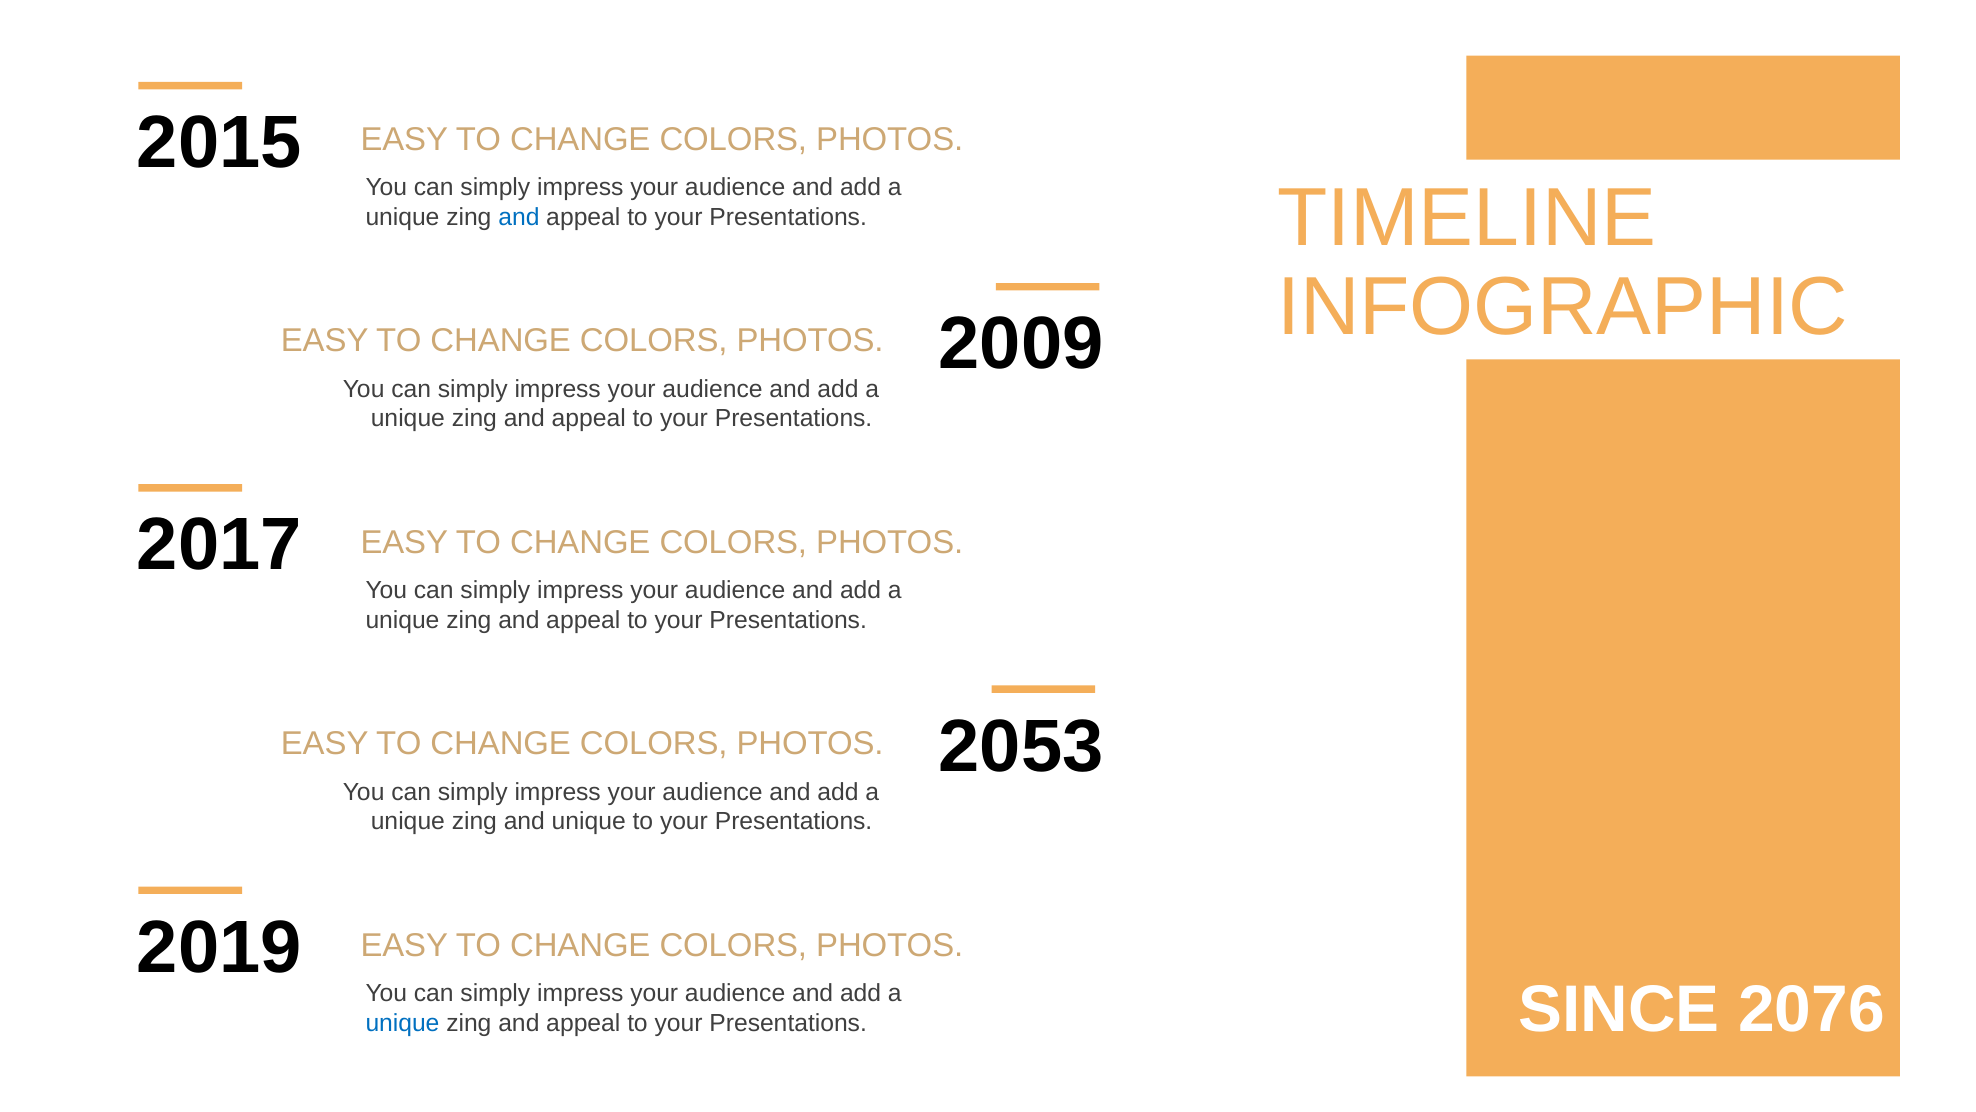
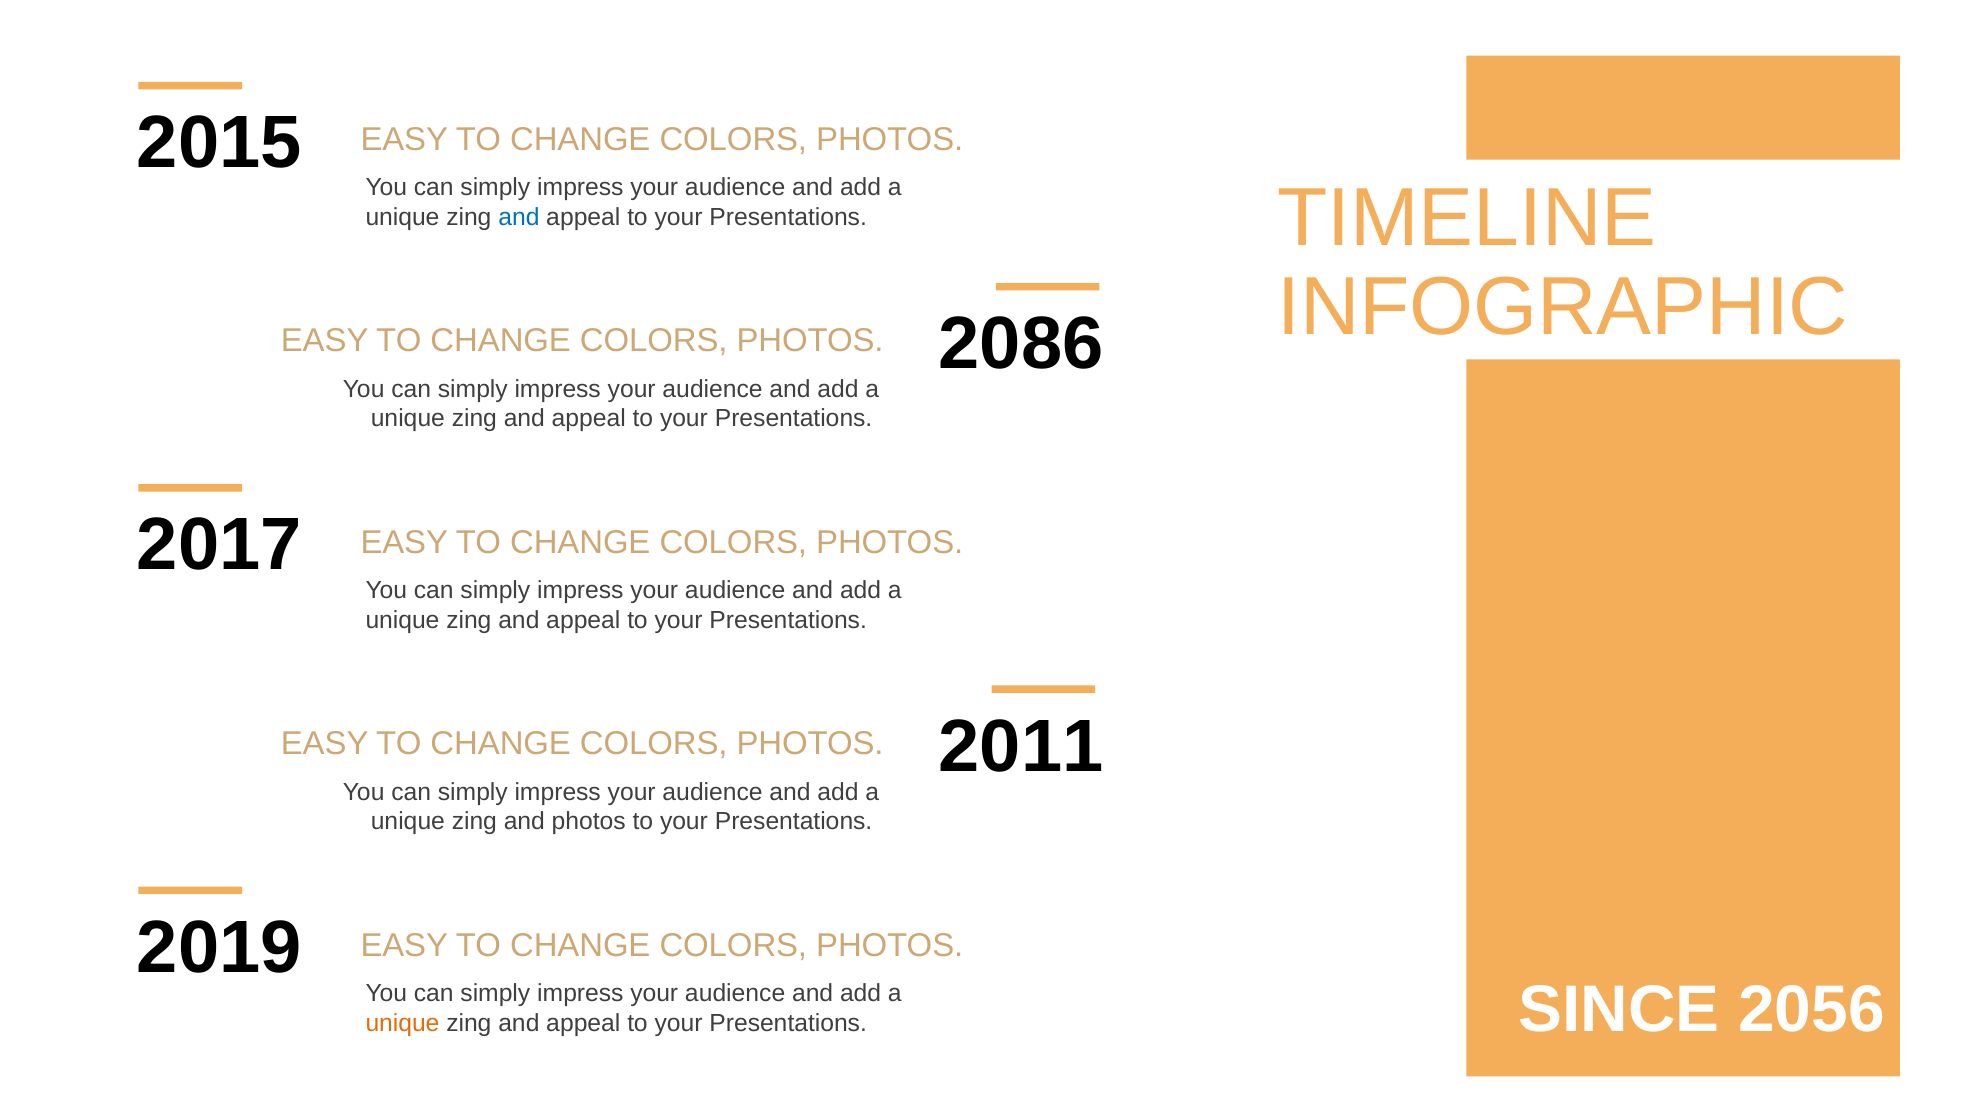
2009: 2009 -> 2086
2053: 2053 -> 2011
and unique: unique -> photos
2076: 2076 -> 2056
unique at (403, 1023) colour: blue -> orange
